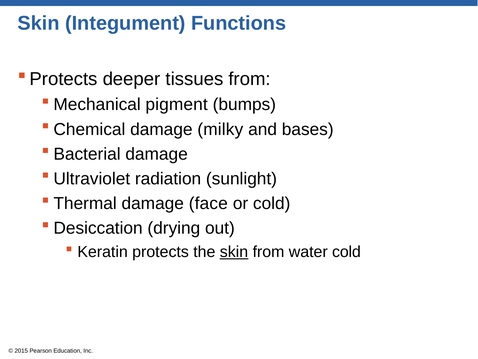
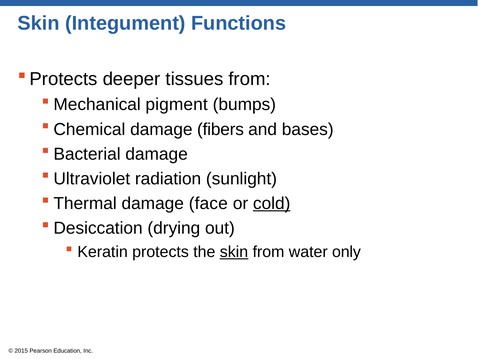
milky: milky -> fibers
cold at (272, 203) underline: none -> present
water cold: cold -> only
